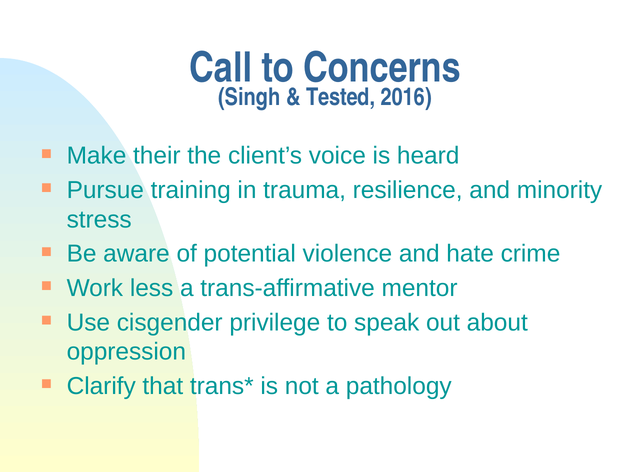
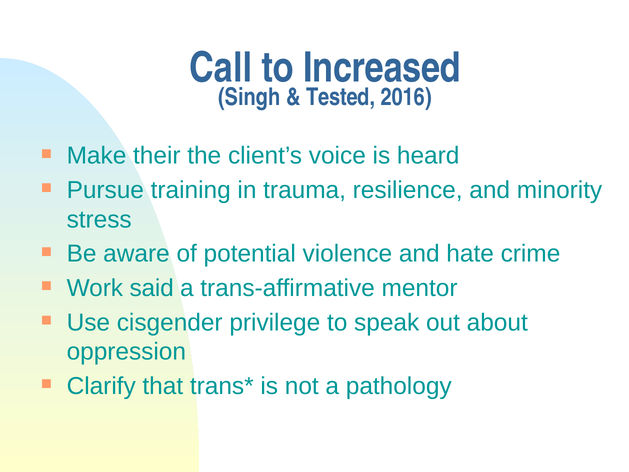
Concerns: Concerns -> Increased
less: less -> said
